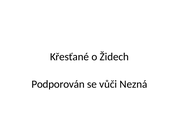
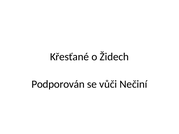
Nezná: Nezná -> Nečiní
